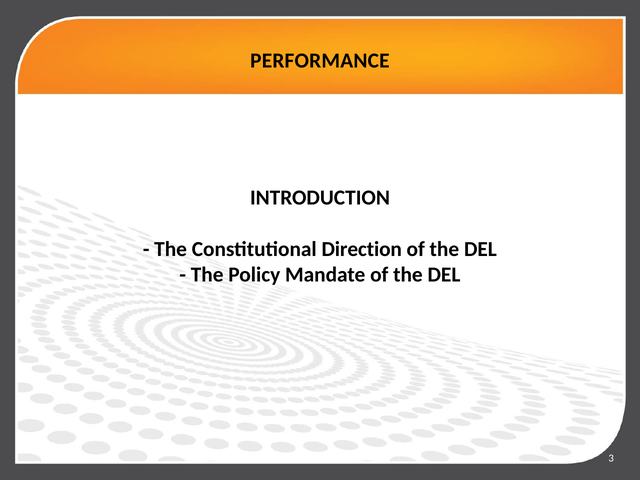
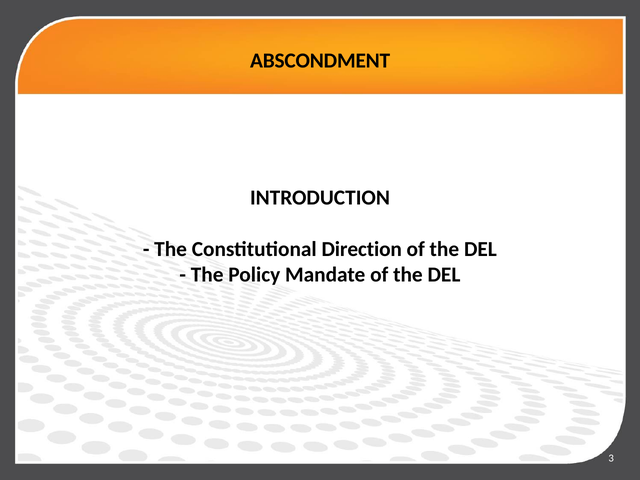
PERFORMANCE: PERFORMANCE -> ABSCONDMENT
